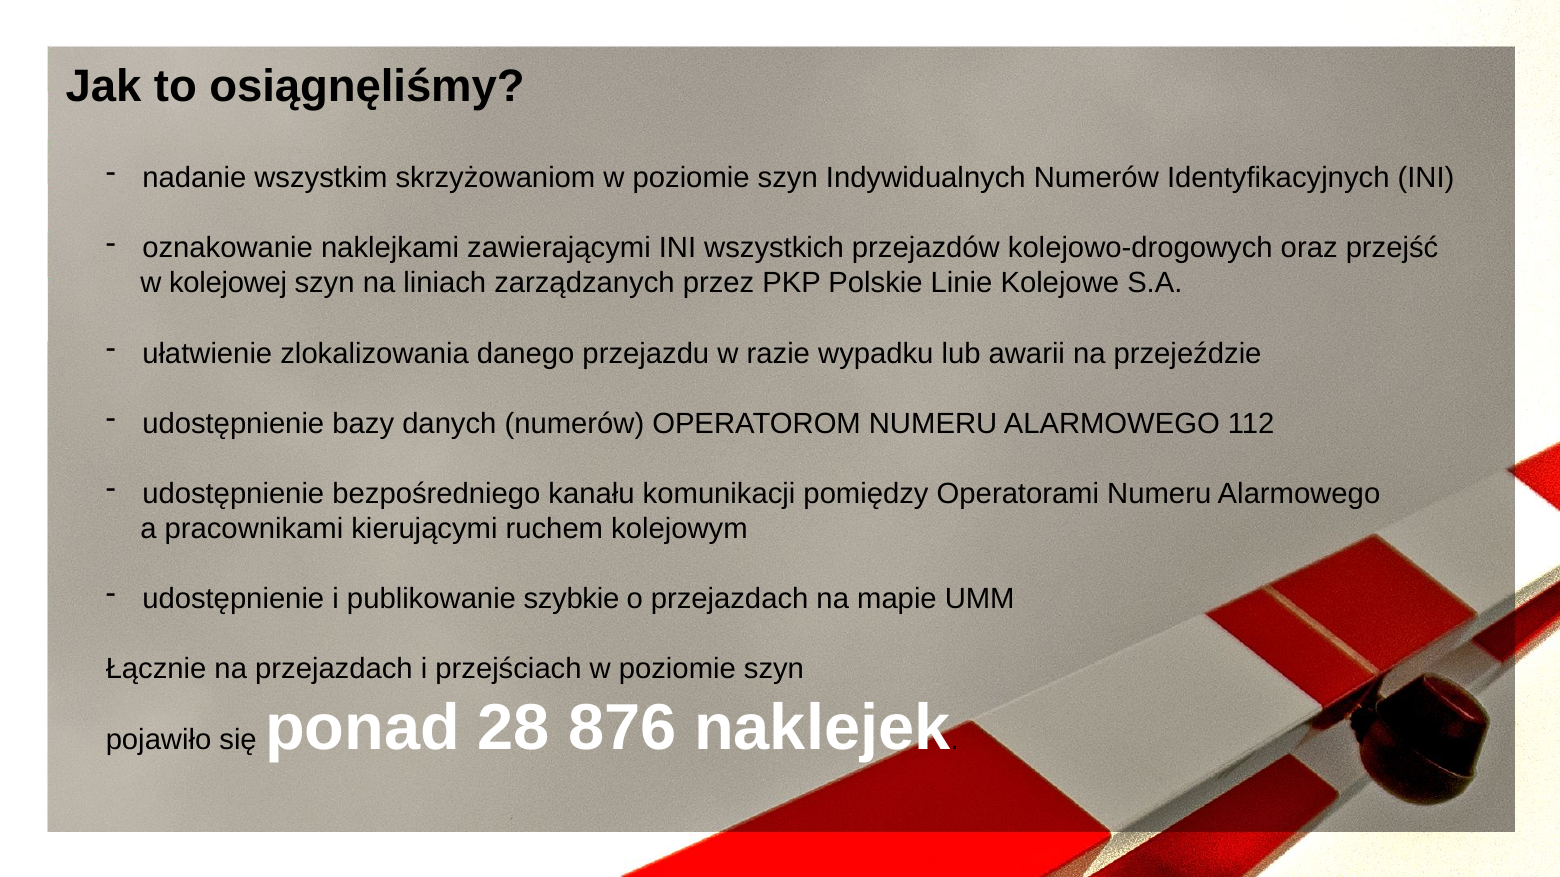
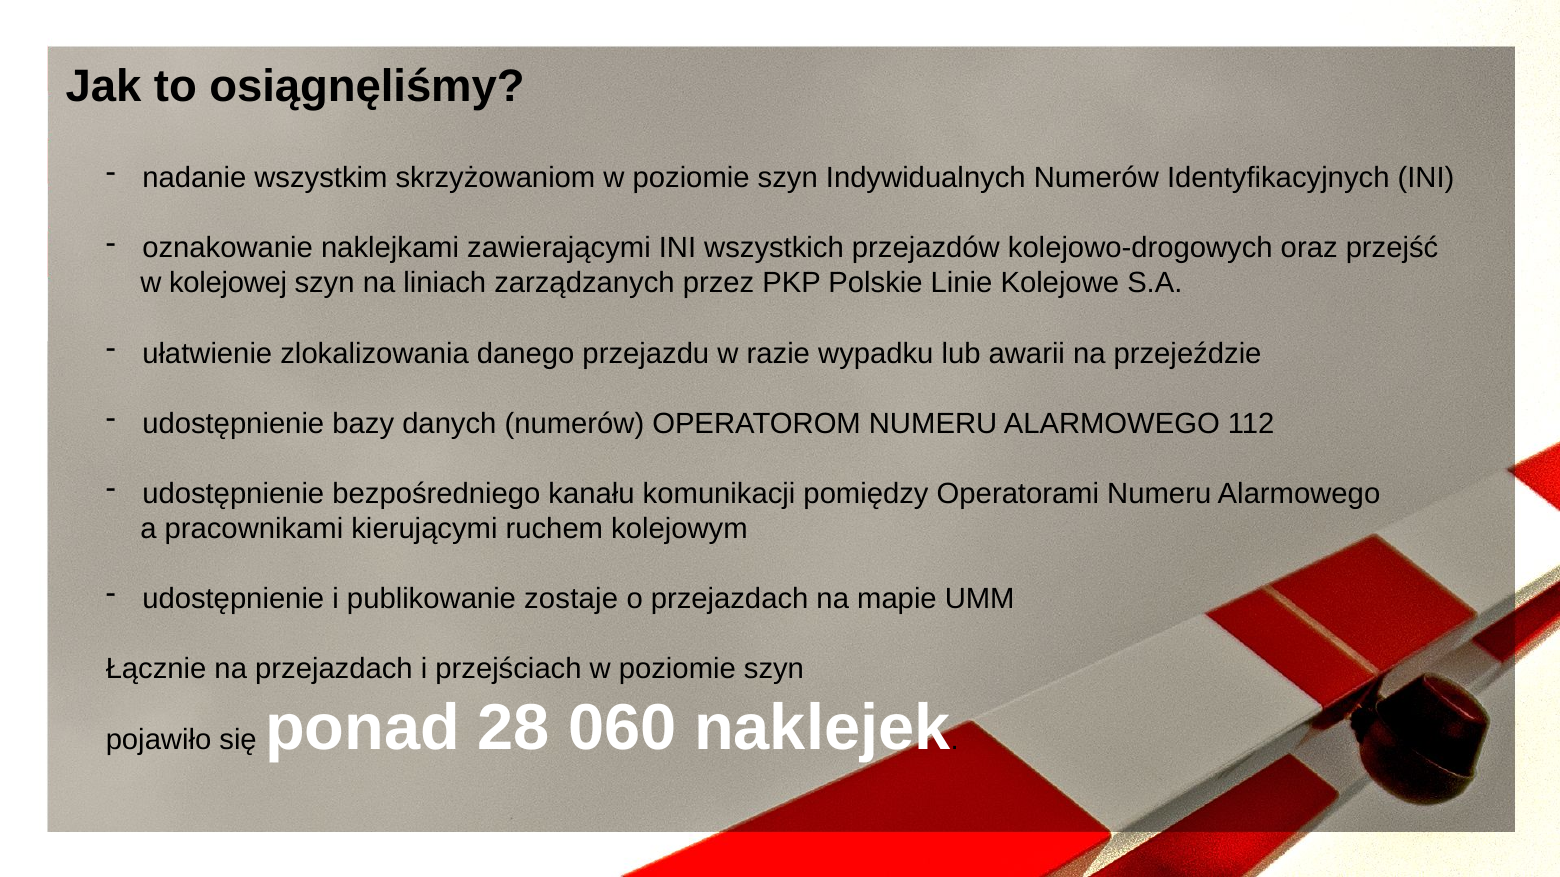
szybkie: szybkie -> zostaje
876: 876 -> 060
